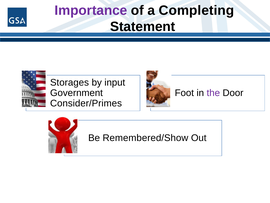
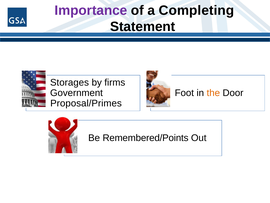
input: input -> firms
the colour: purple -> orange
Consider/Primes: Consider/Primes -> Proposal/Primes
Remembered/Show: Remembered/Show -> Remembered/Points
